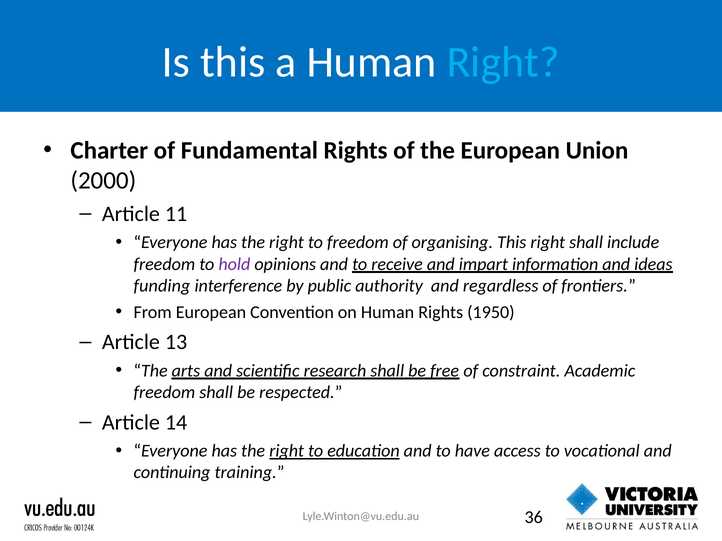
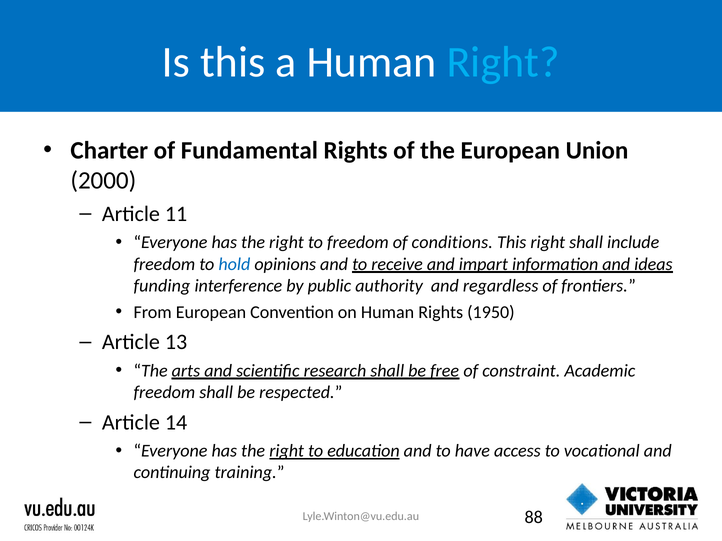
organising: organising -> conditions
hold colour: purple -> blue
36: 36 -> 88
